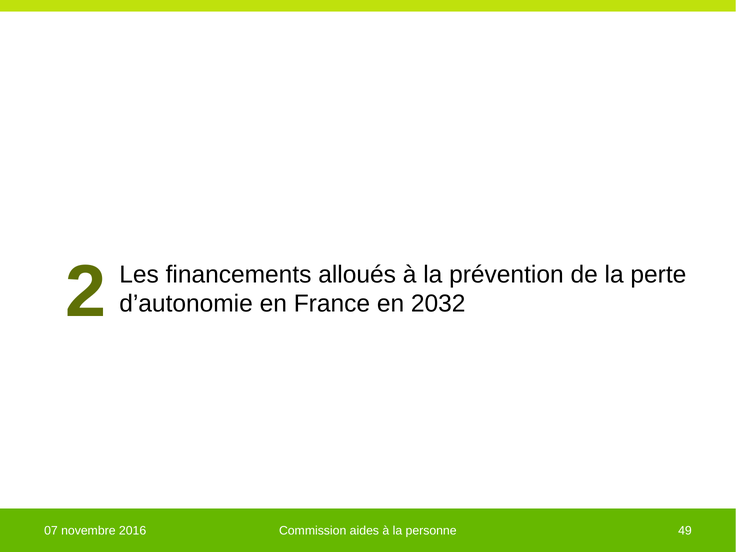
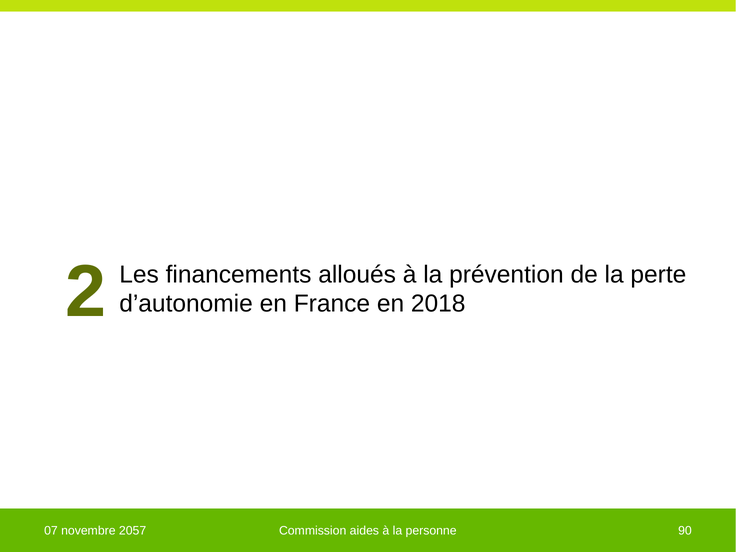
2032: 2032 -> 2018
2016: 2016 -> 2057
49: 49 -> 90
